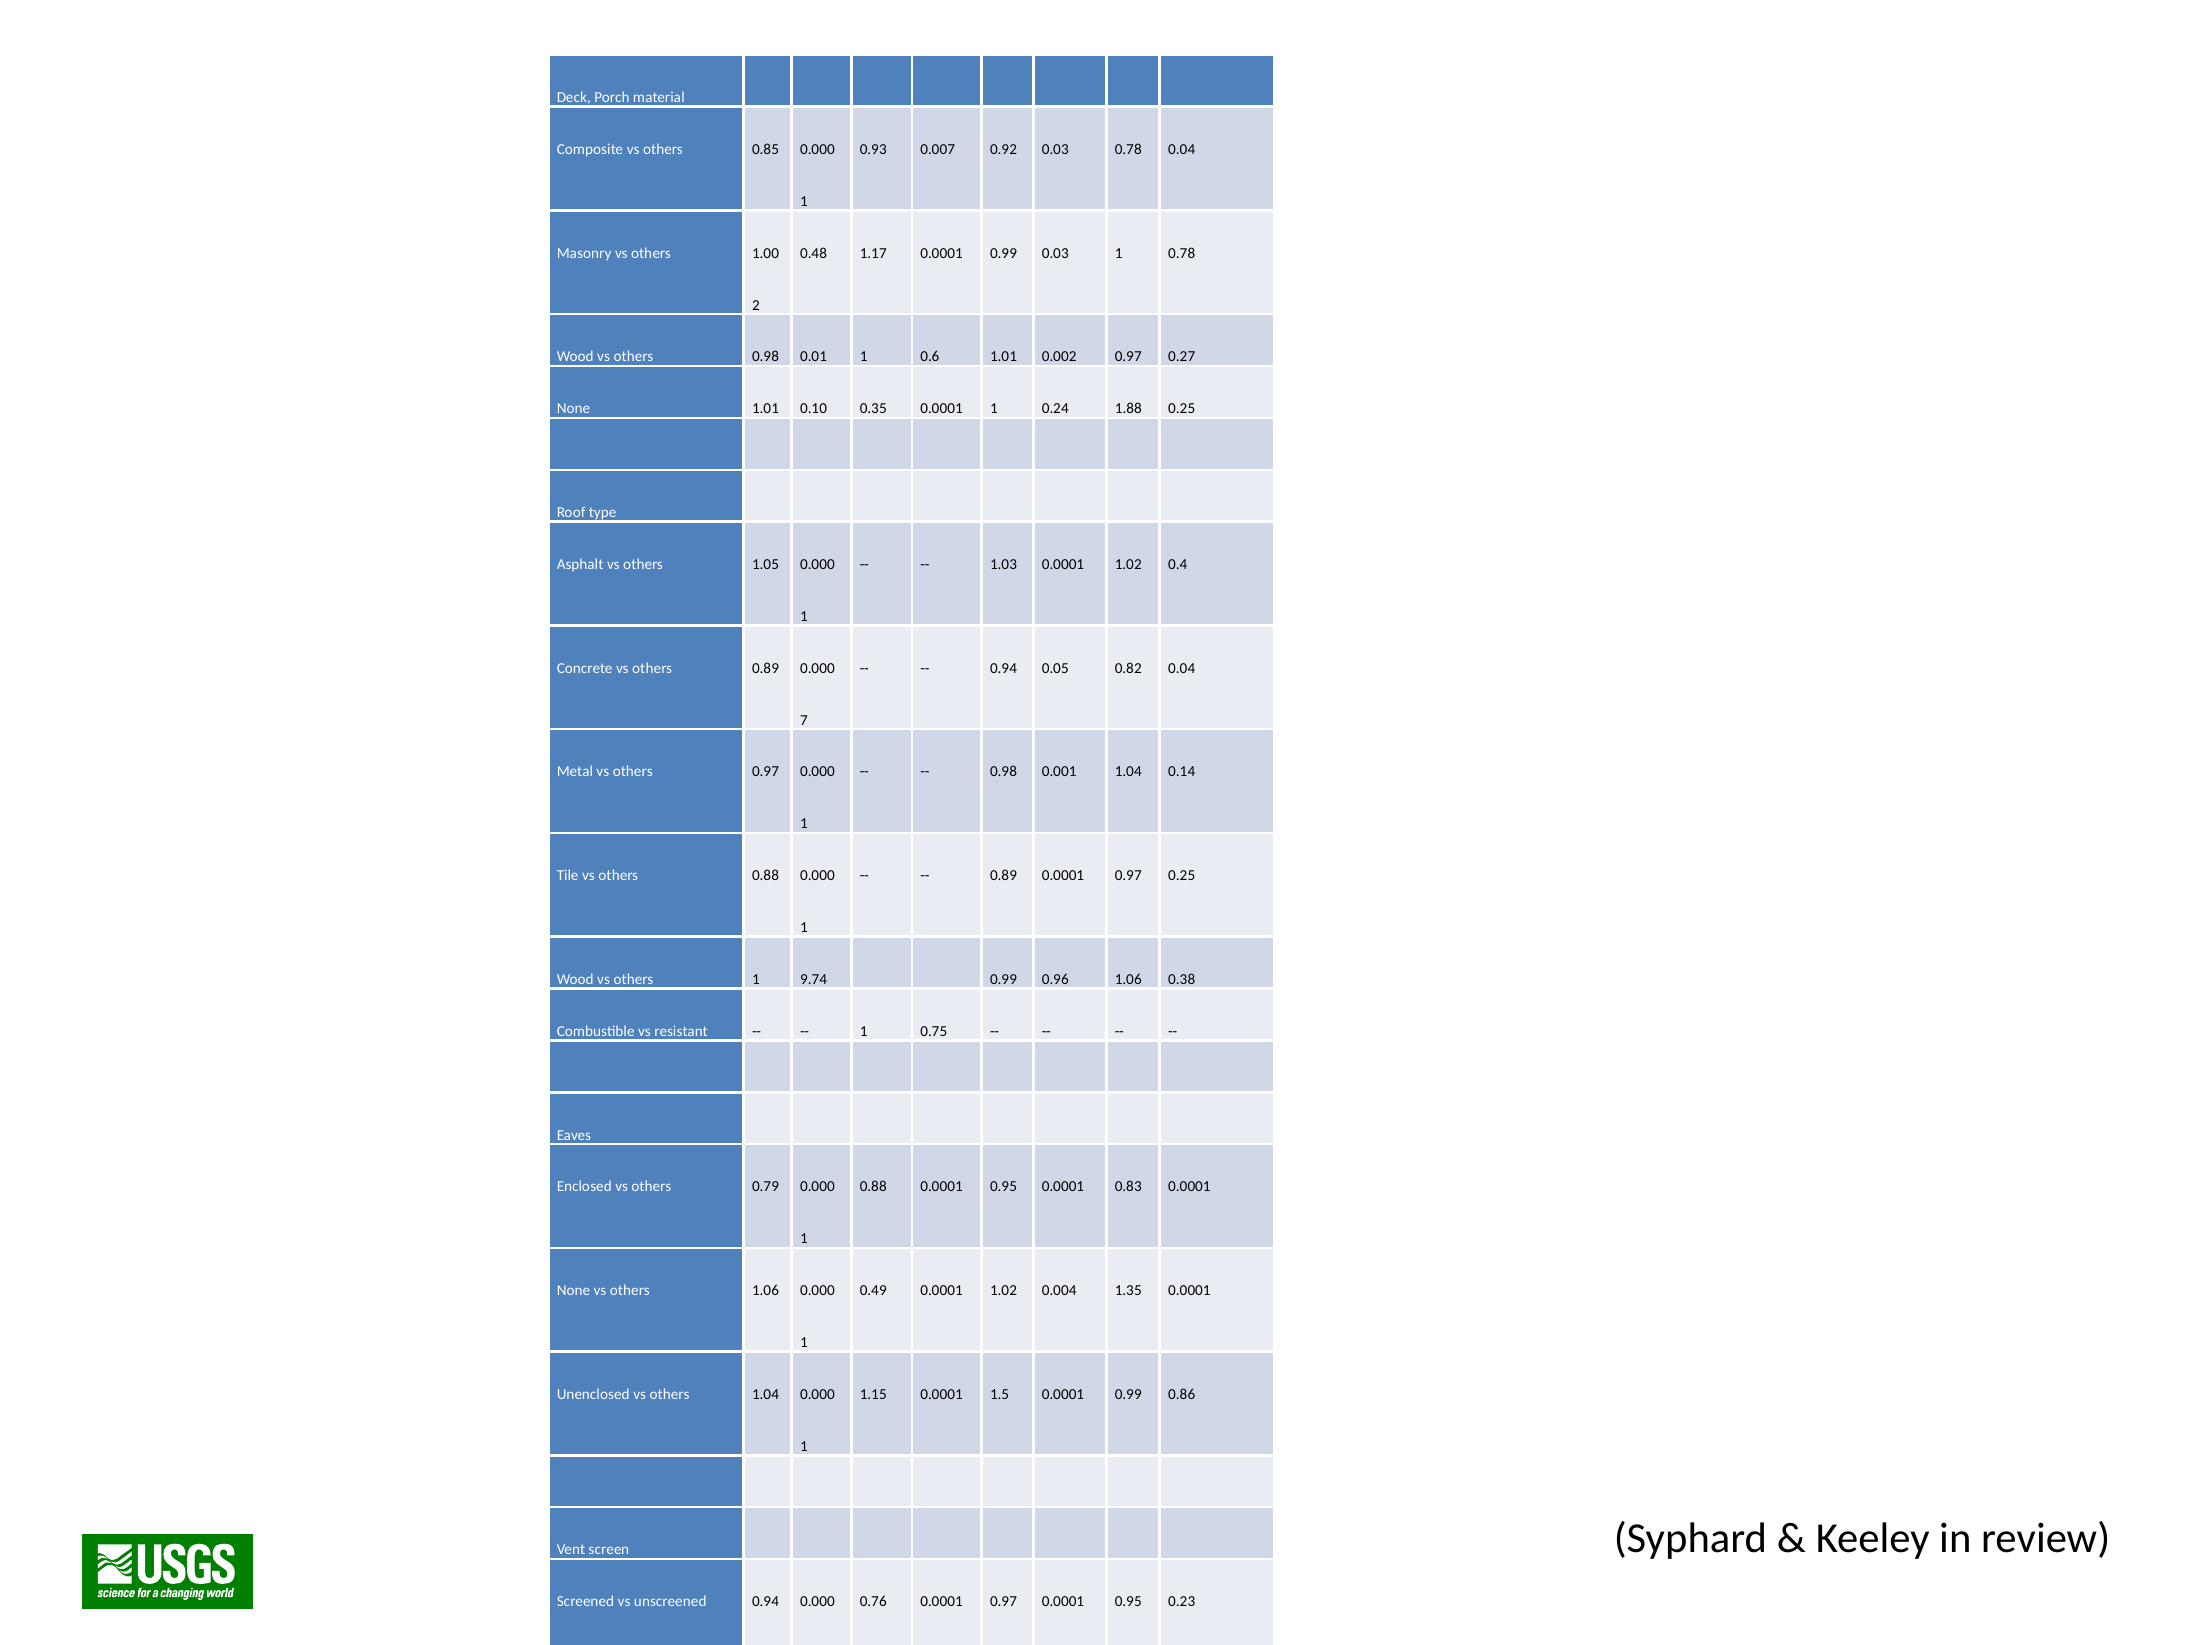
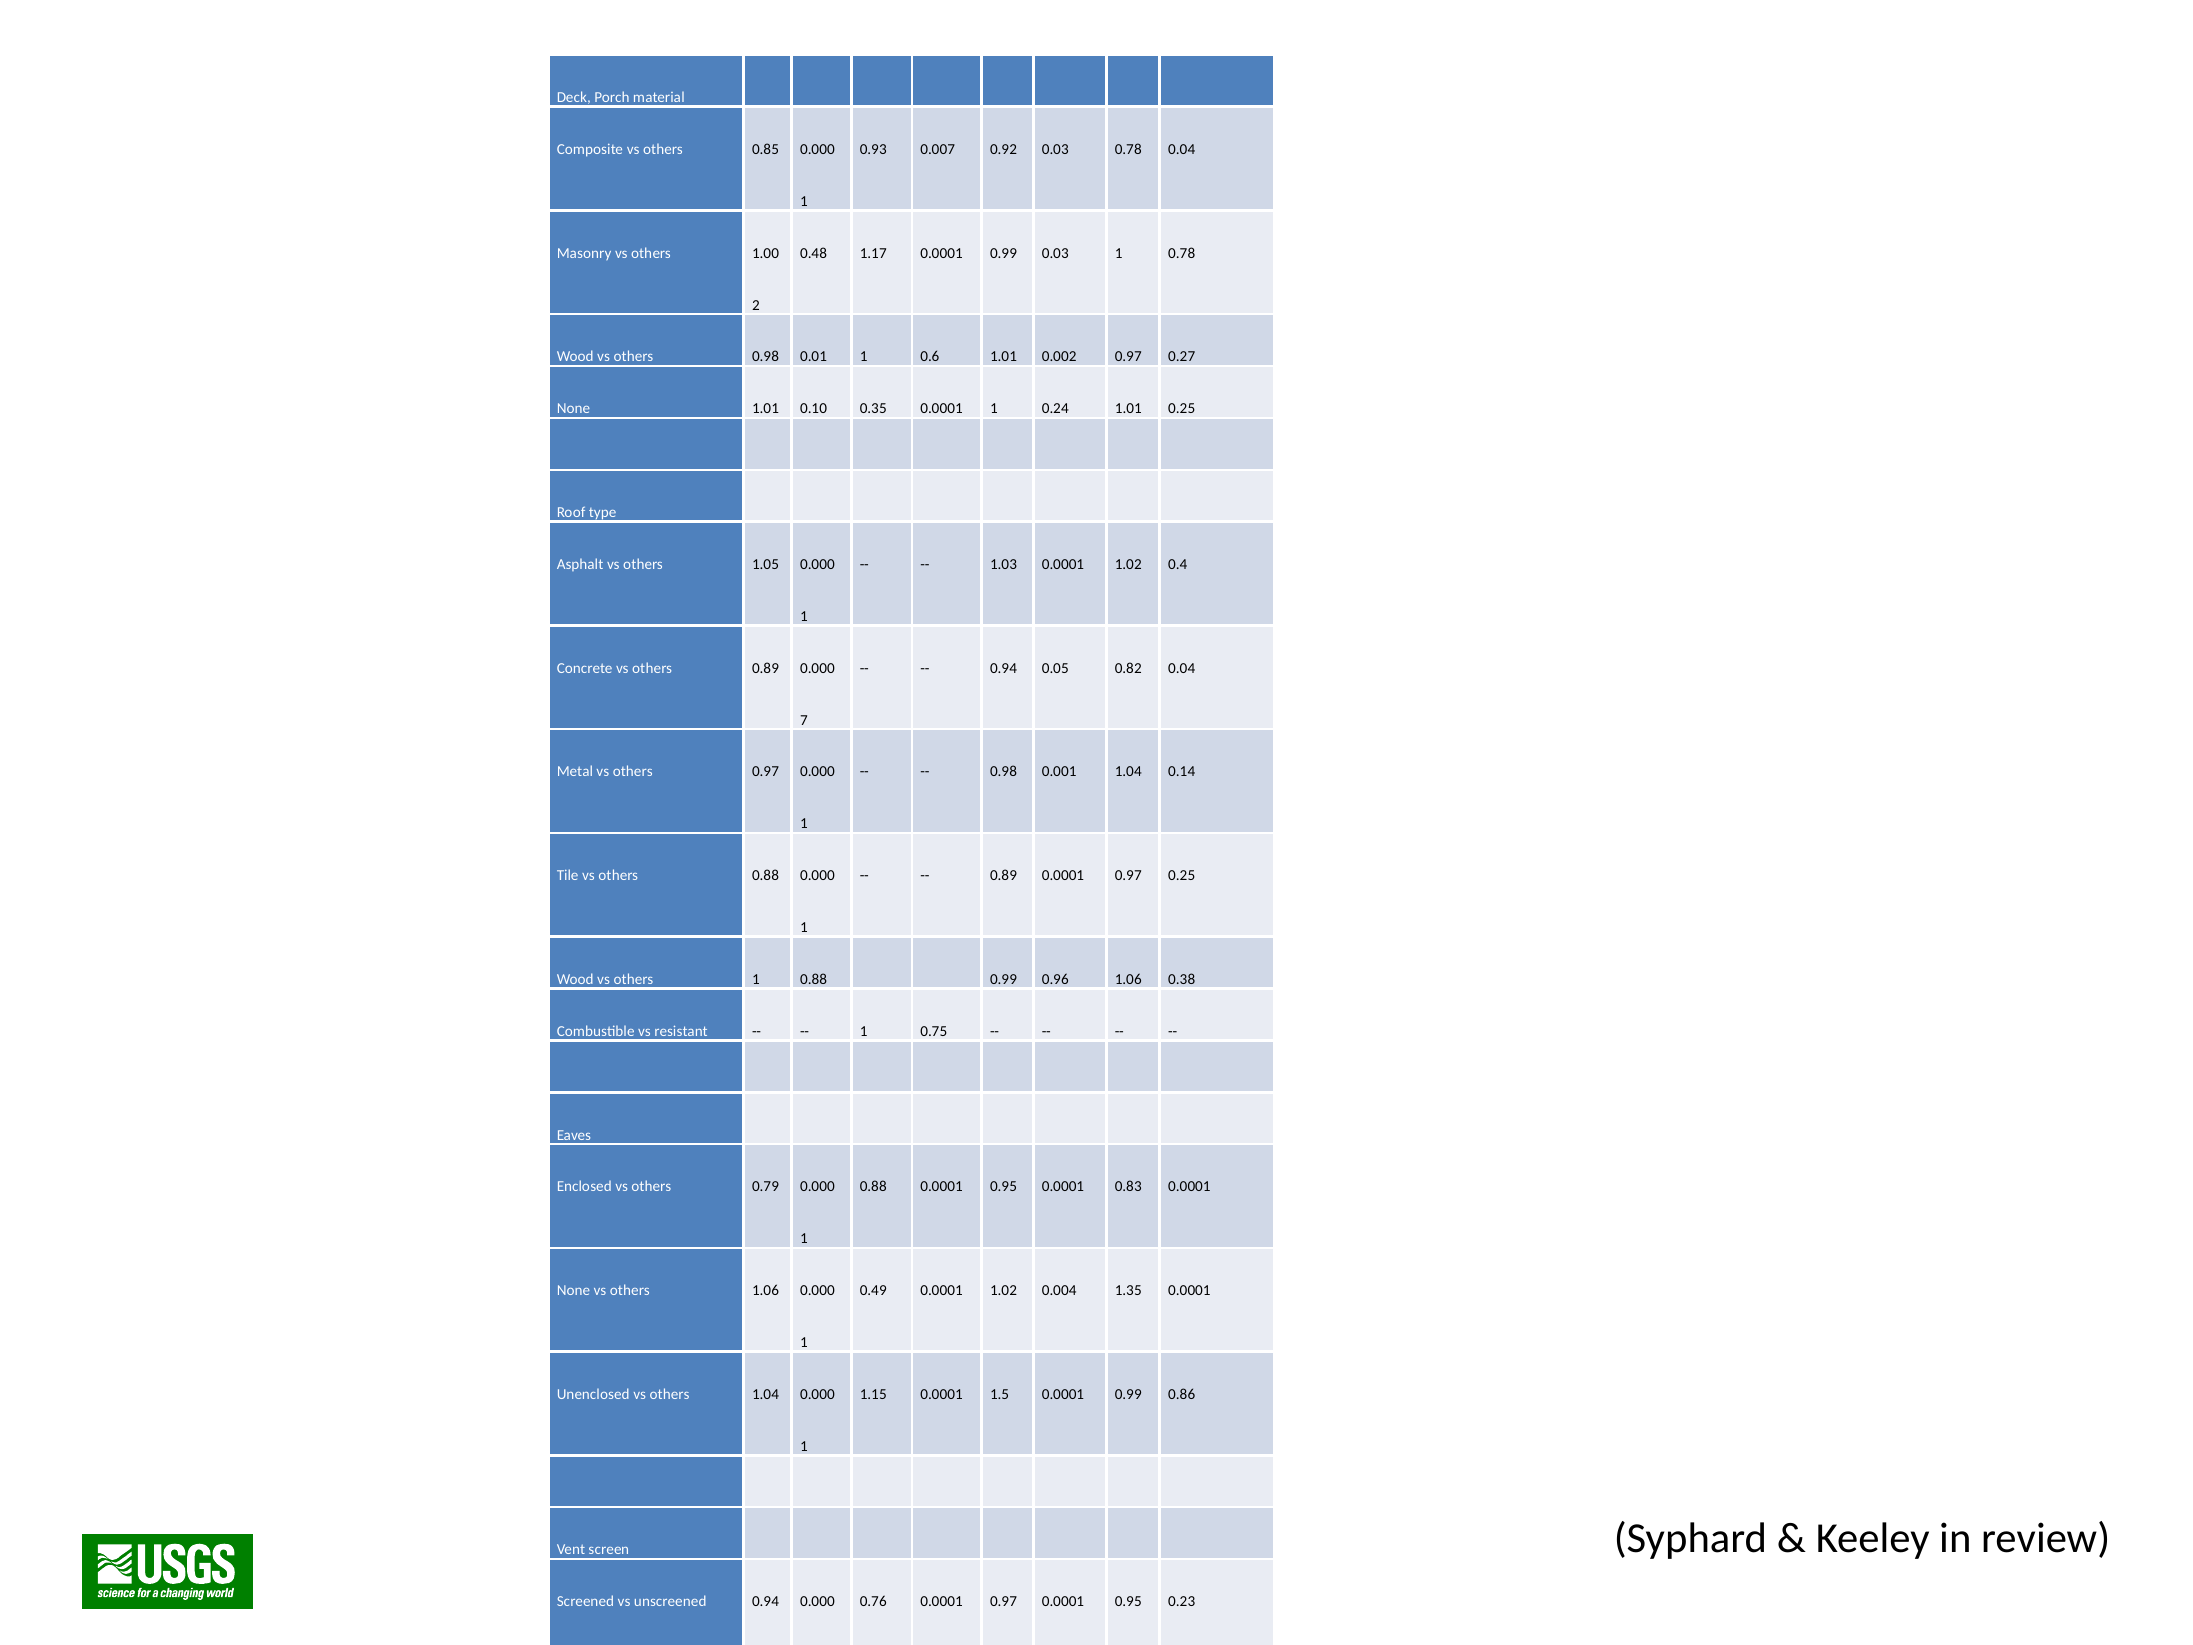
0.24 1.88: 1.88 -> 1.01
others 1 9.74: 9.74 -> 0.88
